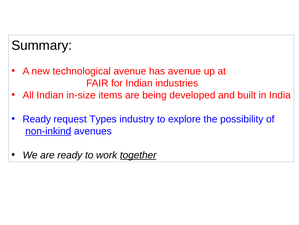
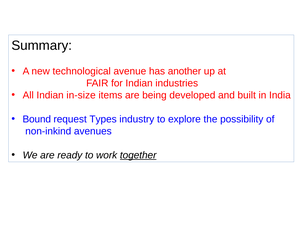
has avenue: avenue -> another
Ready at (37, 119): Ready -> Bound
non-inkind underline: present -> none
